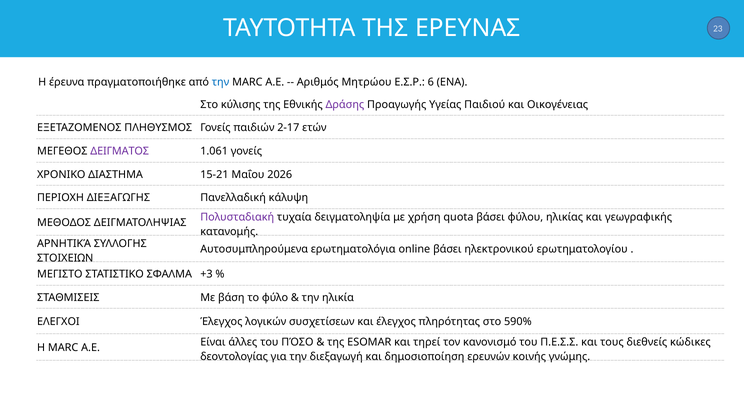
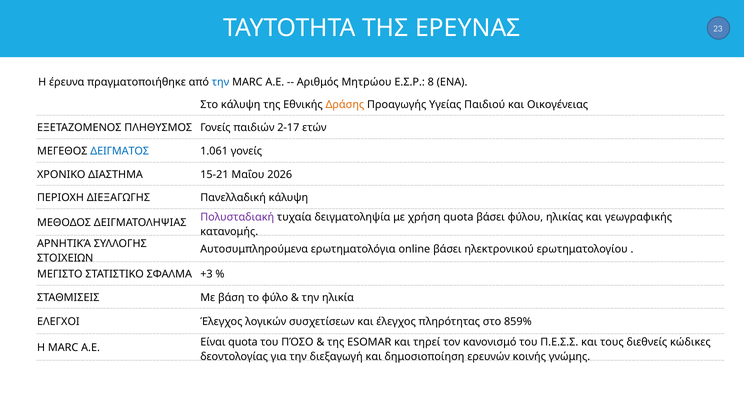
6: 6 -> 8
Στο κύλισης: κύλισης -> κάλυψη
Δράσης colour: purple -> orange
ΔΕΙΓΜΑΤΟΣ colour: purple -> blue
590%: 590% -> 859%
Είναι άλλες: άλλες -> quota
